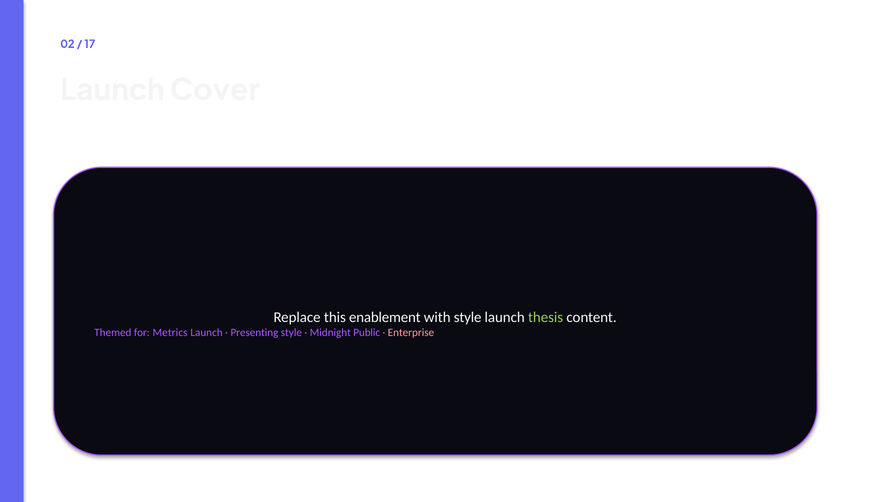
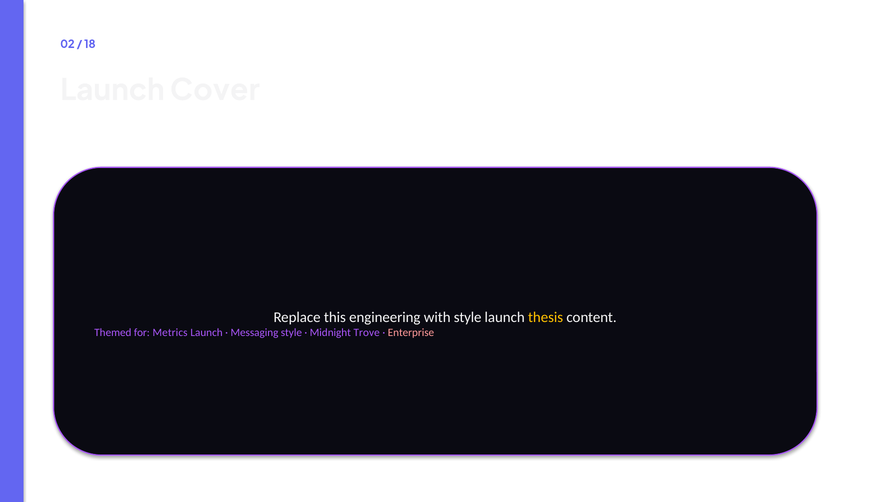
17: 17 -> 18
enablement: enablement -> engineering
thesis colour: light green -> yellow
Presenting: Presenting -> Messaging
Public: Public -> Trove
